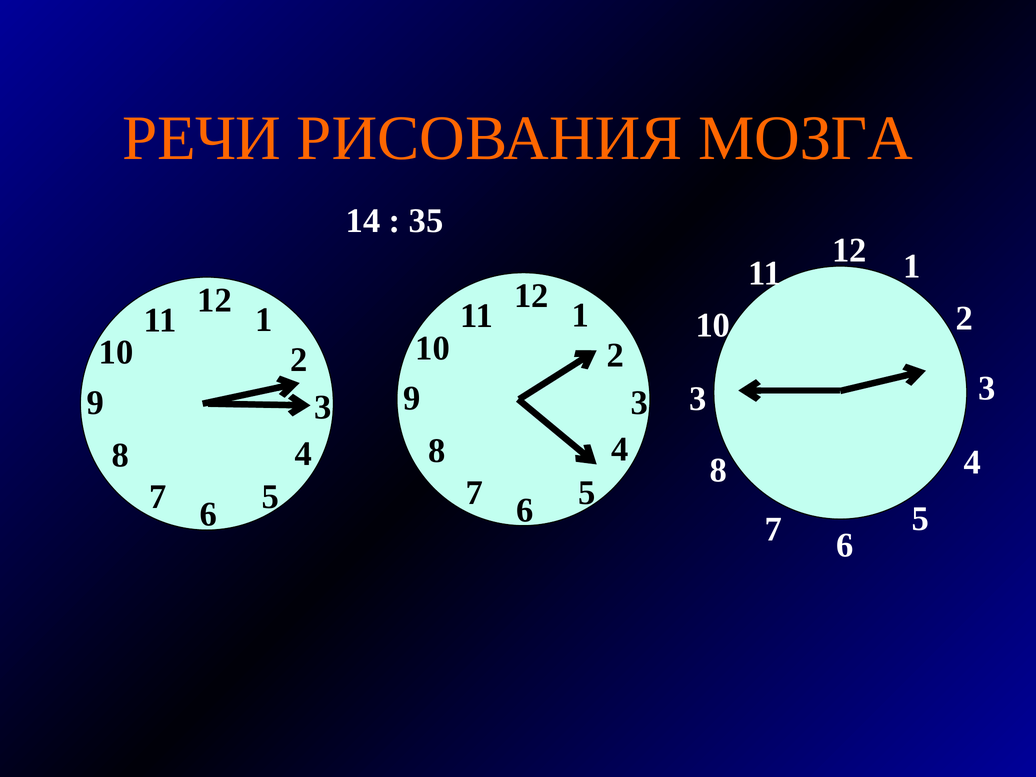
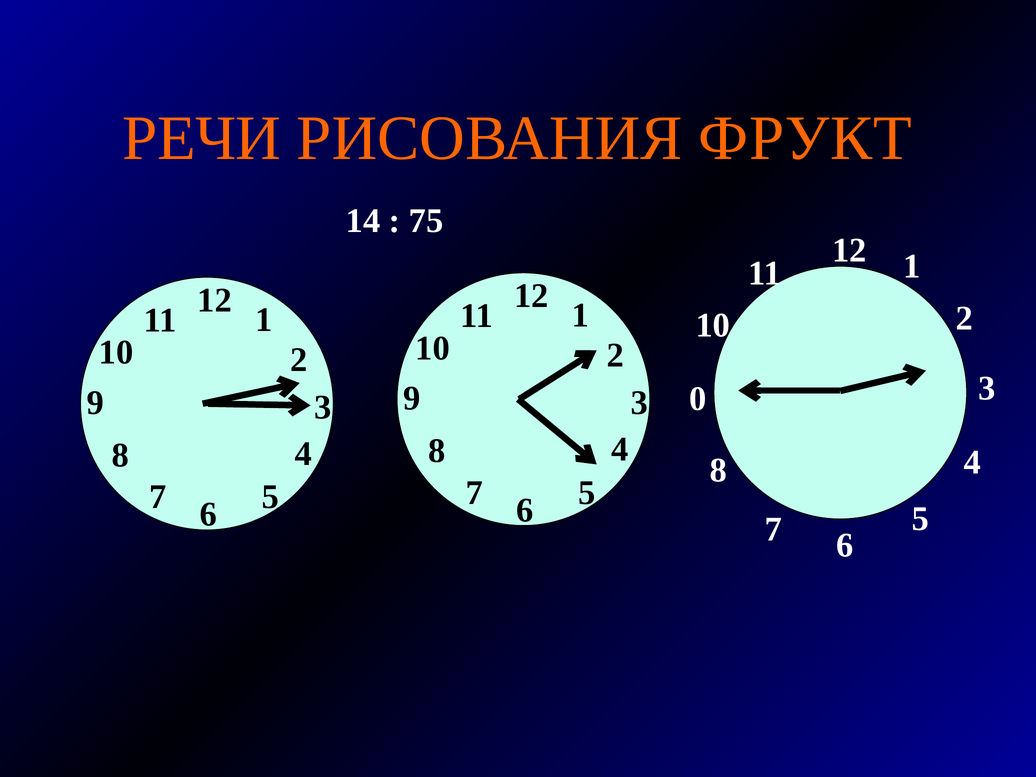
МОЗГА: МОЗГА -> ФРУКТ
35: 35 -> 75
9 3: 3 -> 0
